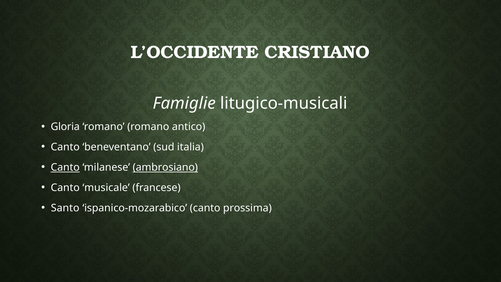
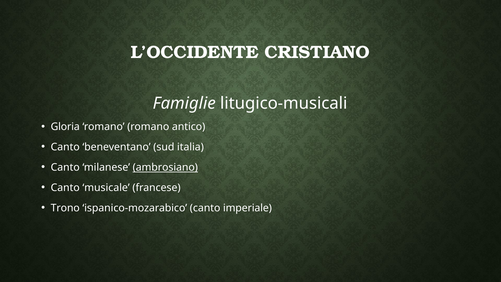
Canto at (65, 167) underline: present -> none
Santo: Santo -> Trono
prossima: prossima -> imperiale
